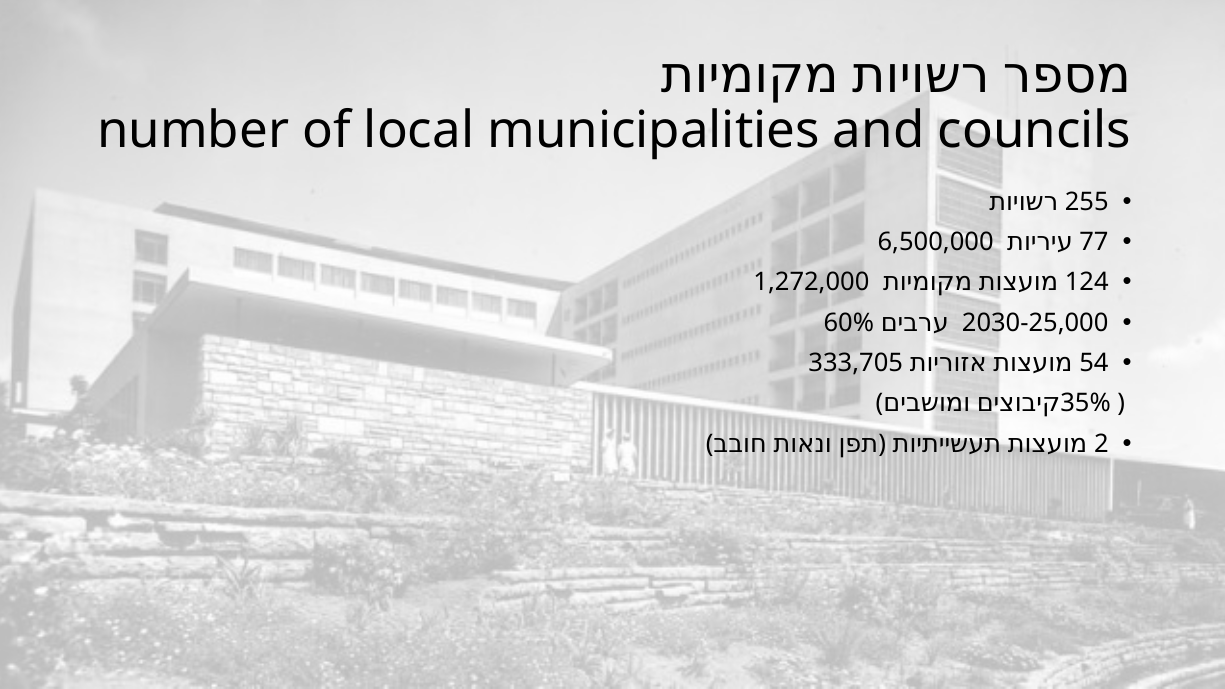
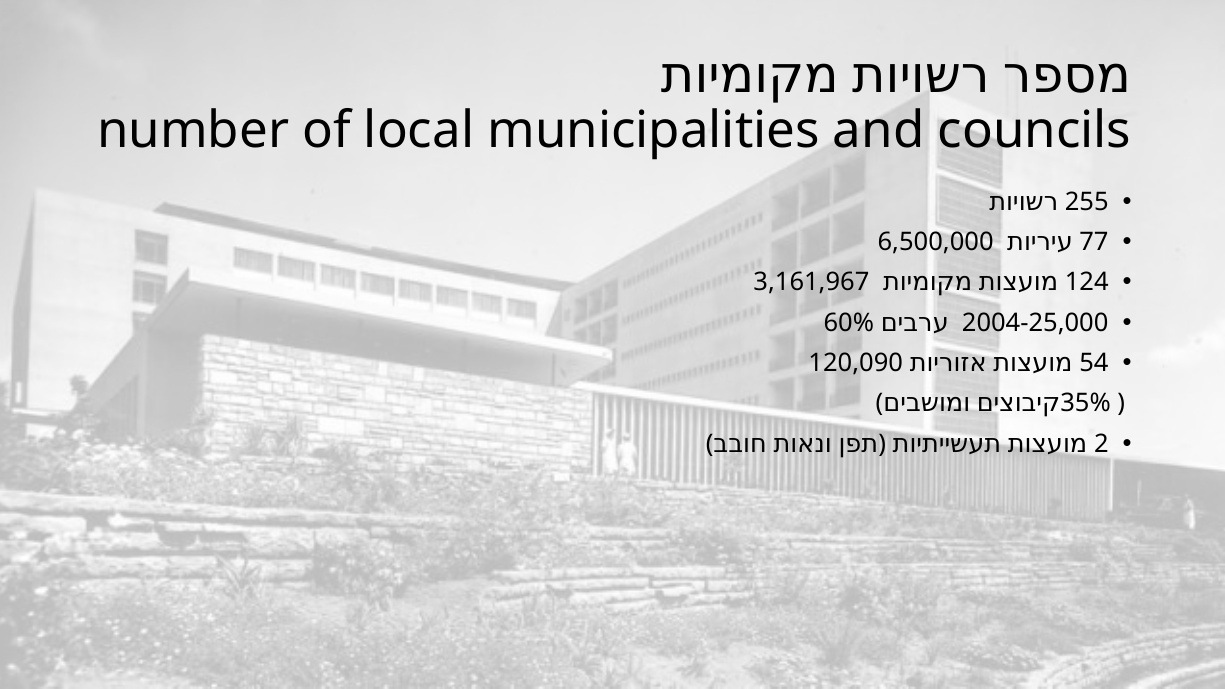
1,272,000: 1,272,000 -> 3,161,967
2030-25,000: 2030-25,000 -> 2004-25,000
333,705: 333,705 -> 120,090
